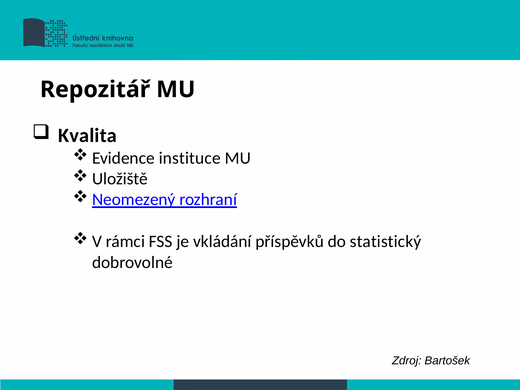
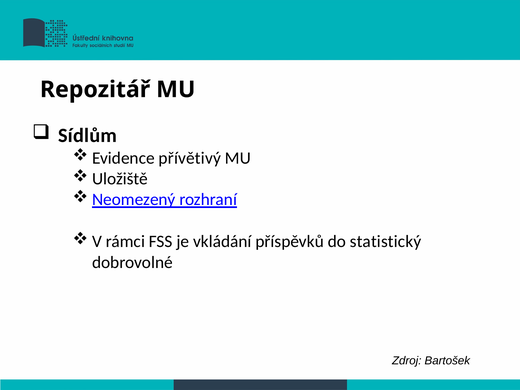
Kvalita: Kvalita -> Sídlům
instituce: instituce -> přívětivý
